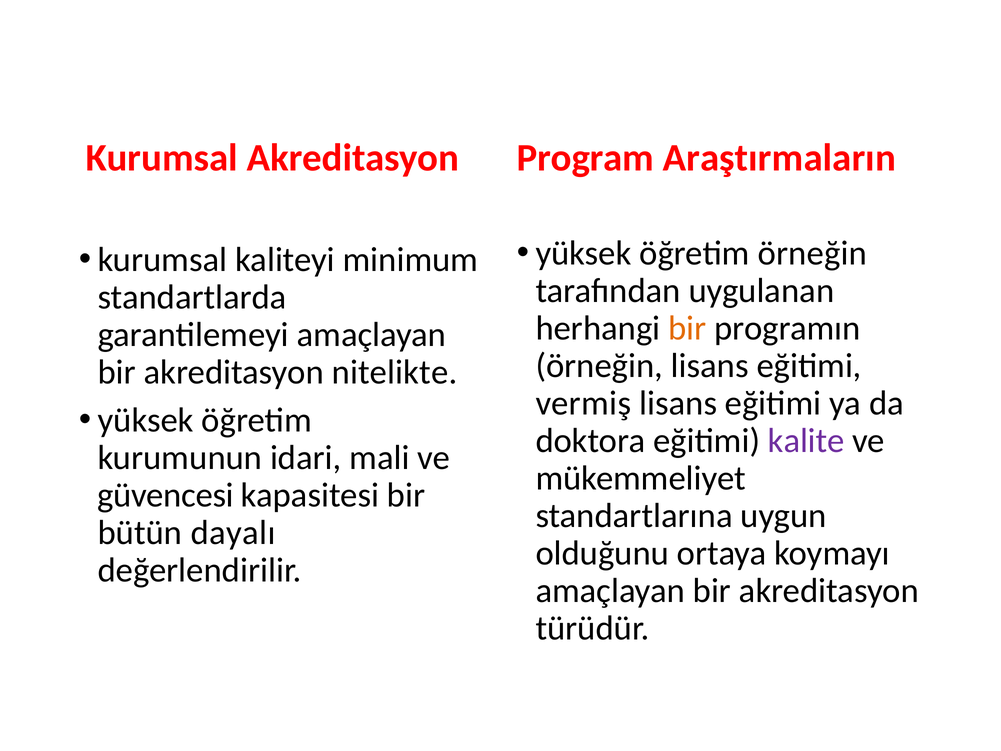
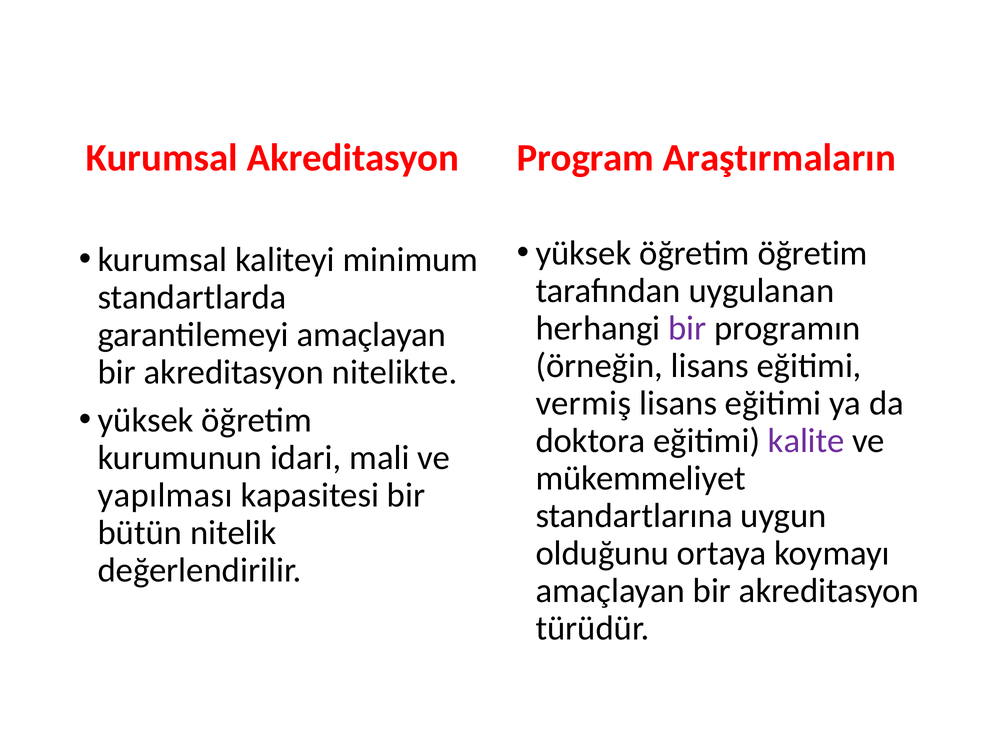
öğretim örneğin: örneğin -> öğretim
bir at (687, 328) colour: orange -> purple
güvencesi: güvencesi -> yapılması
dayalı: dayalı -> nitelik
